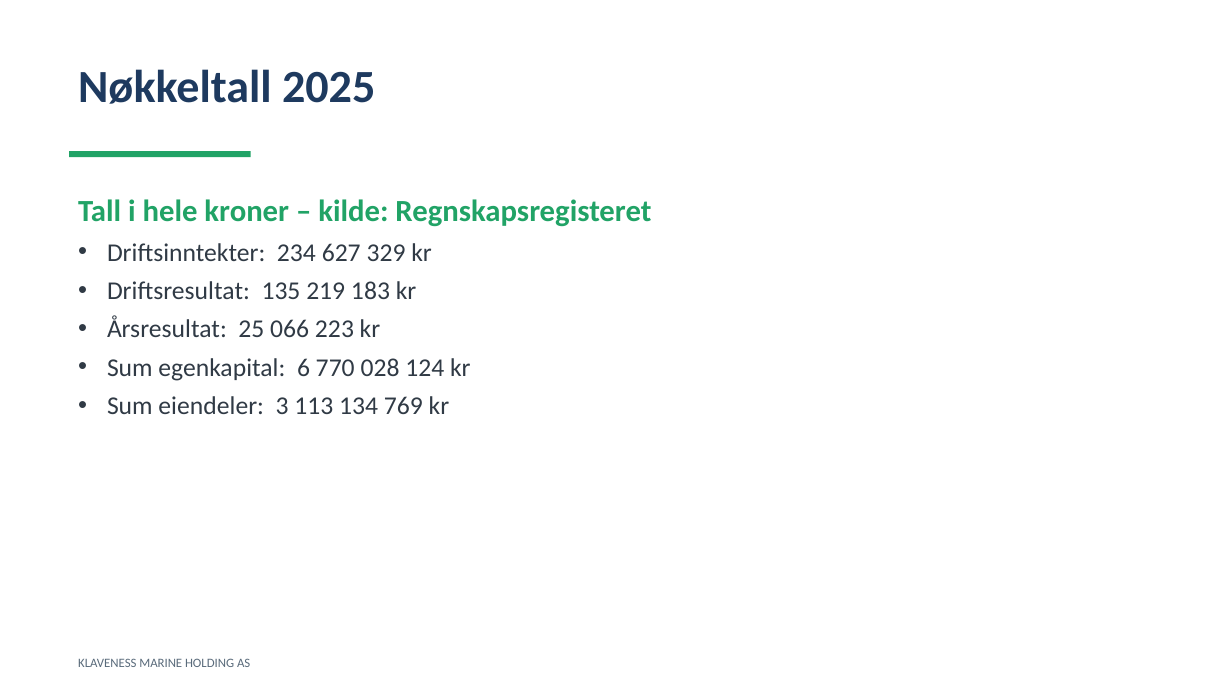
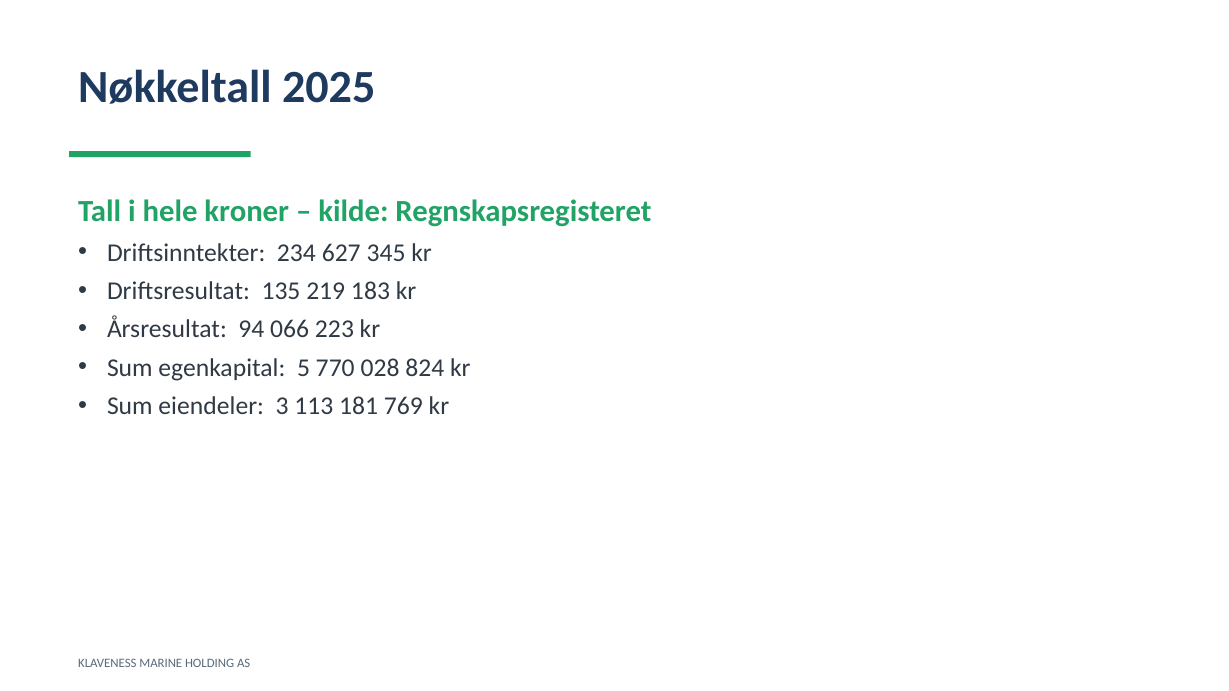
329: 329 -> 345
25: 25 -> 94
6: 6 -> 5
124: 124 -> 824
134: 134 -> 181
